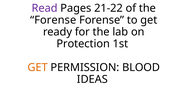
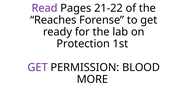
Forense at (53, 20): Forense -> Reaches
GET at (38, 67) colour: orange -> purple
IDEAS: IDEAS -> MORE
